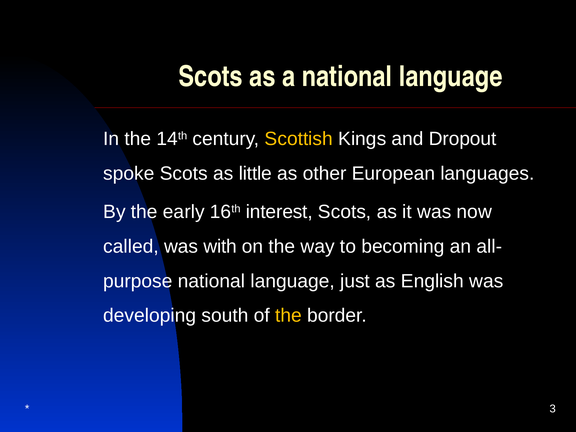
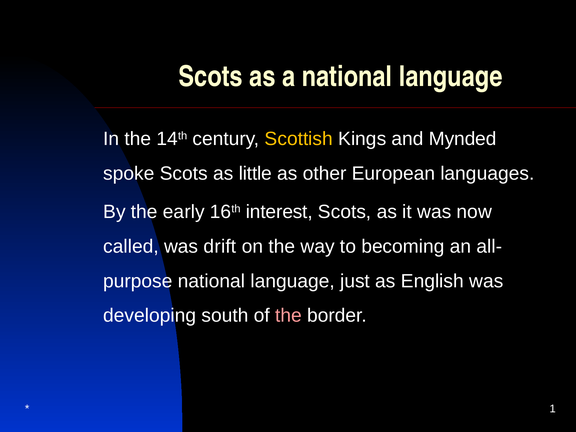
Dropout: Dropout -> Mynded
with: with -> drift
the at (288, 316) colour: yellow -> pink
3: 3 -> 1
